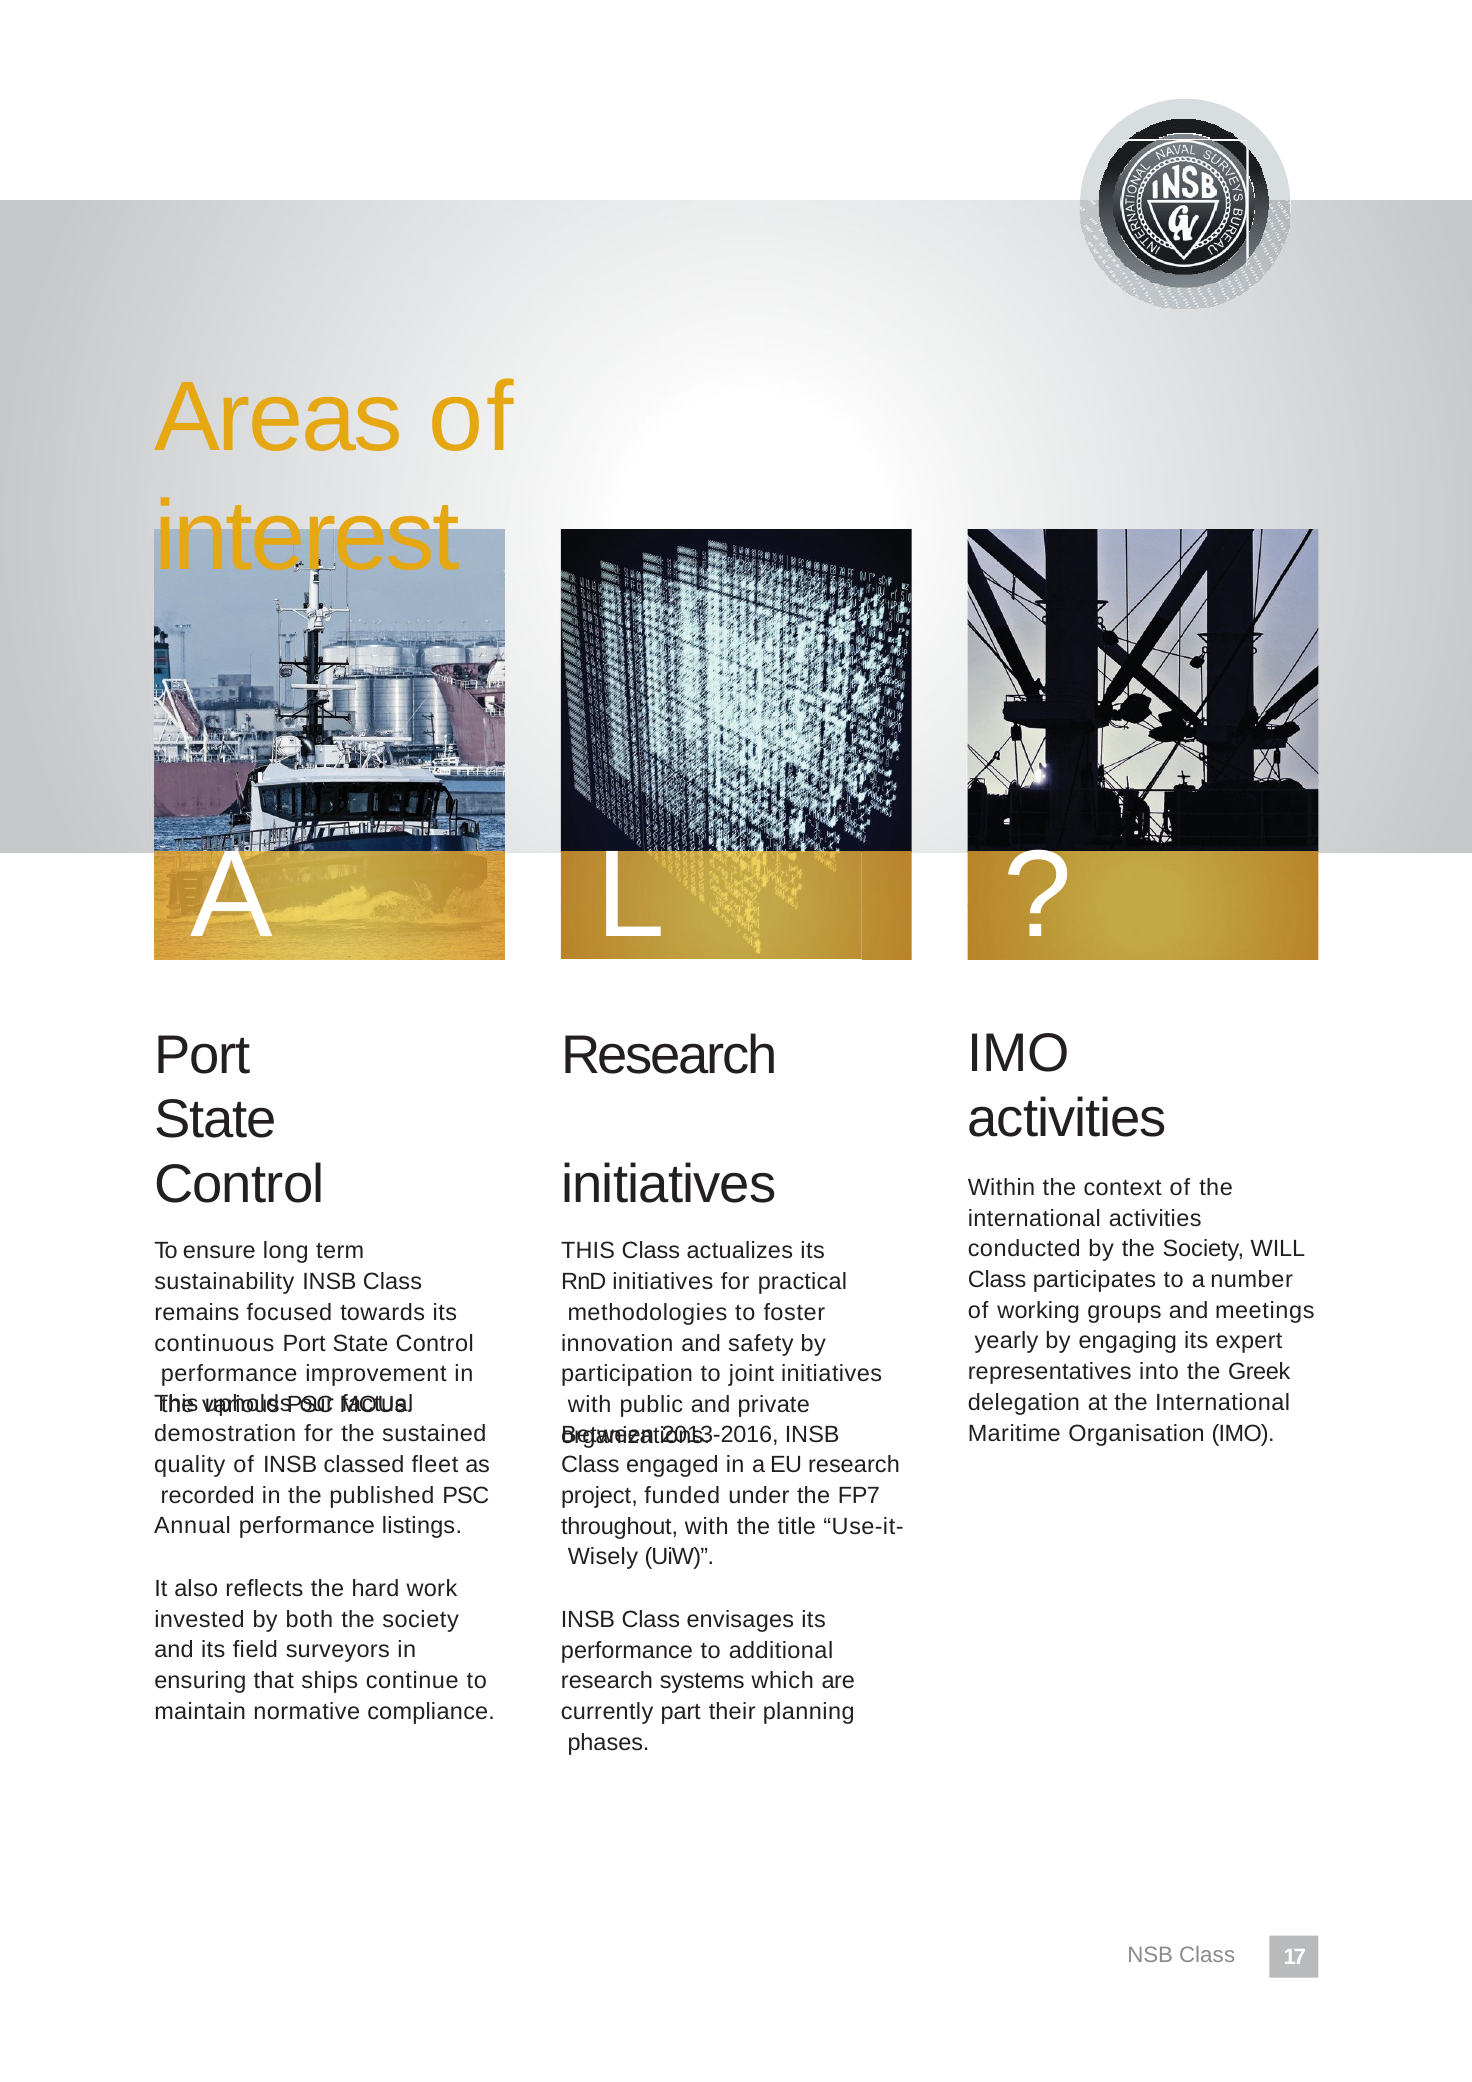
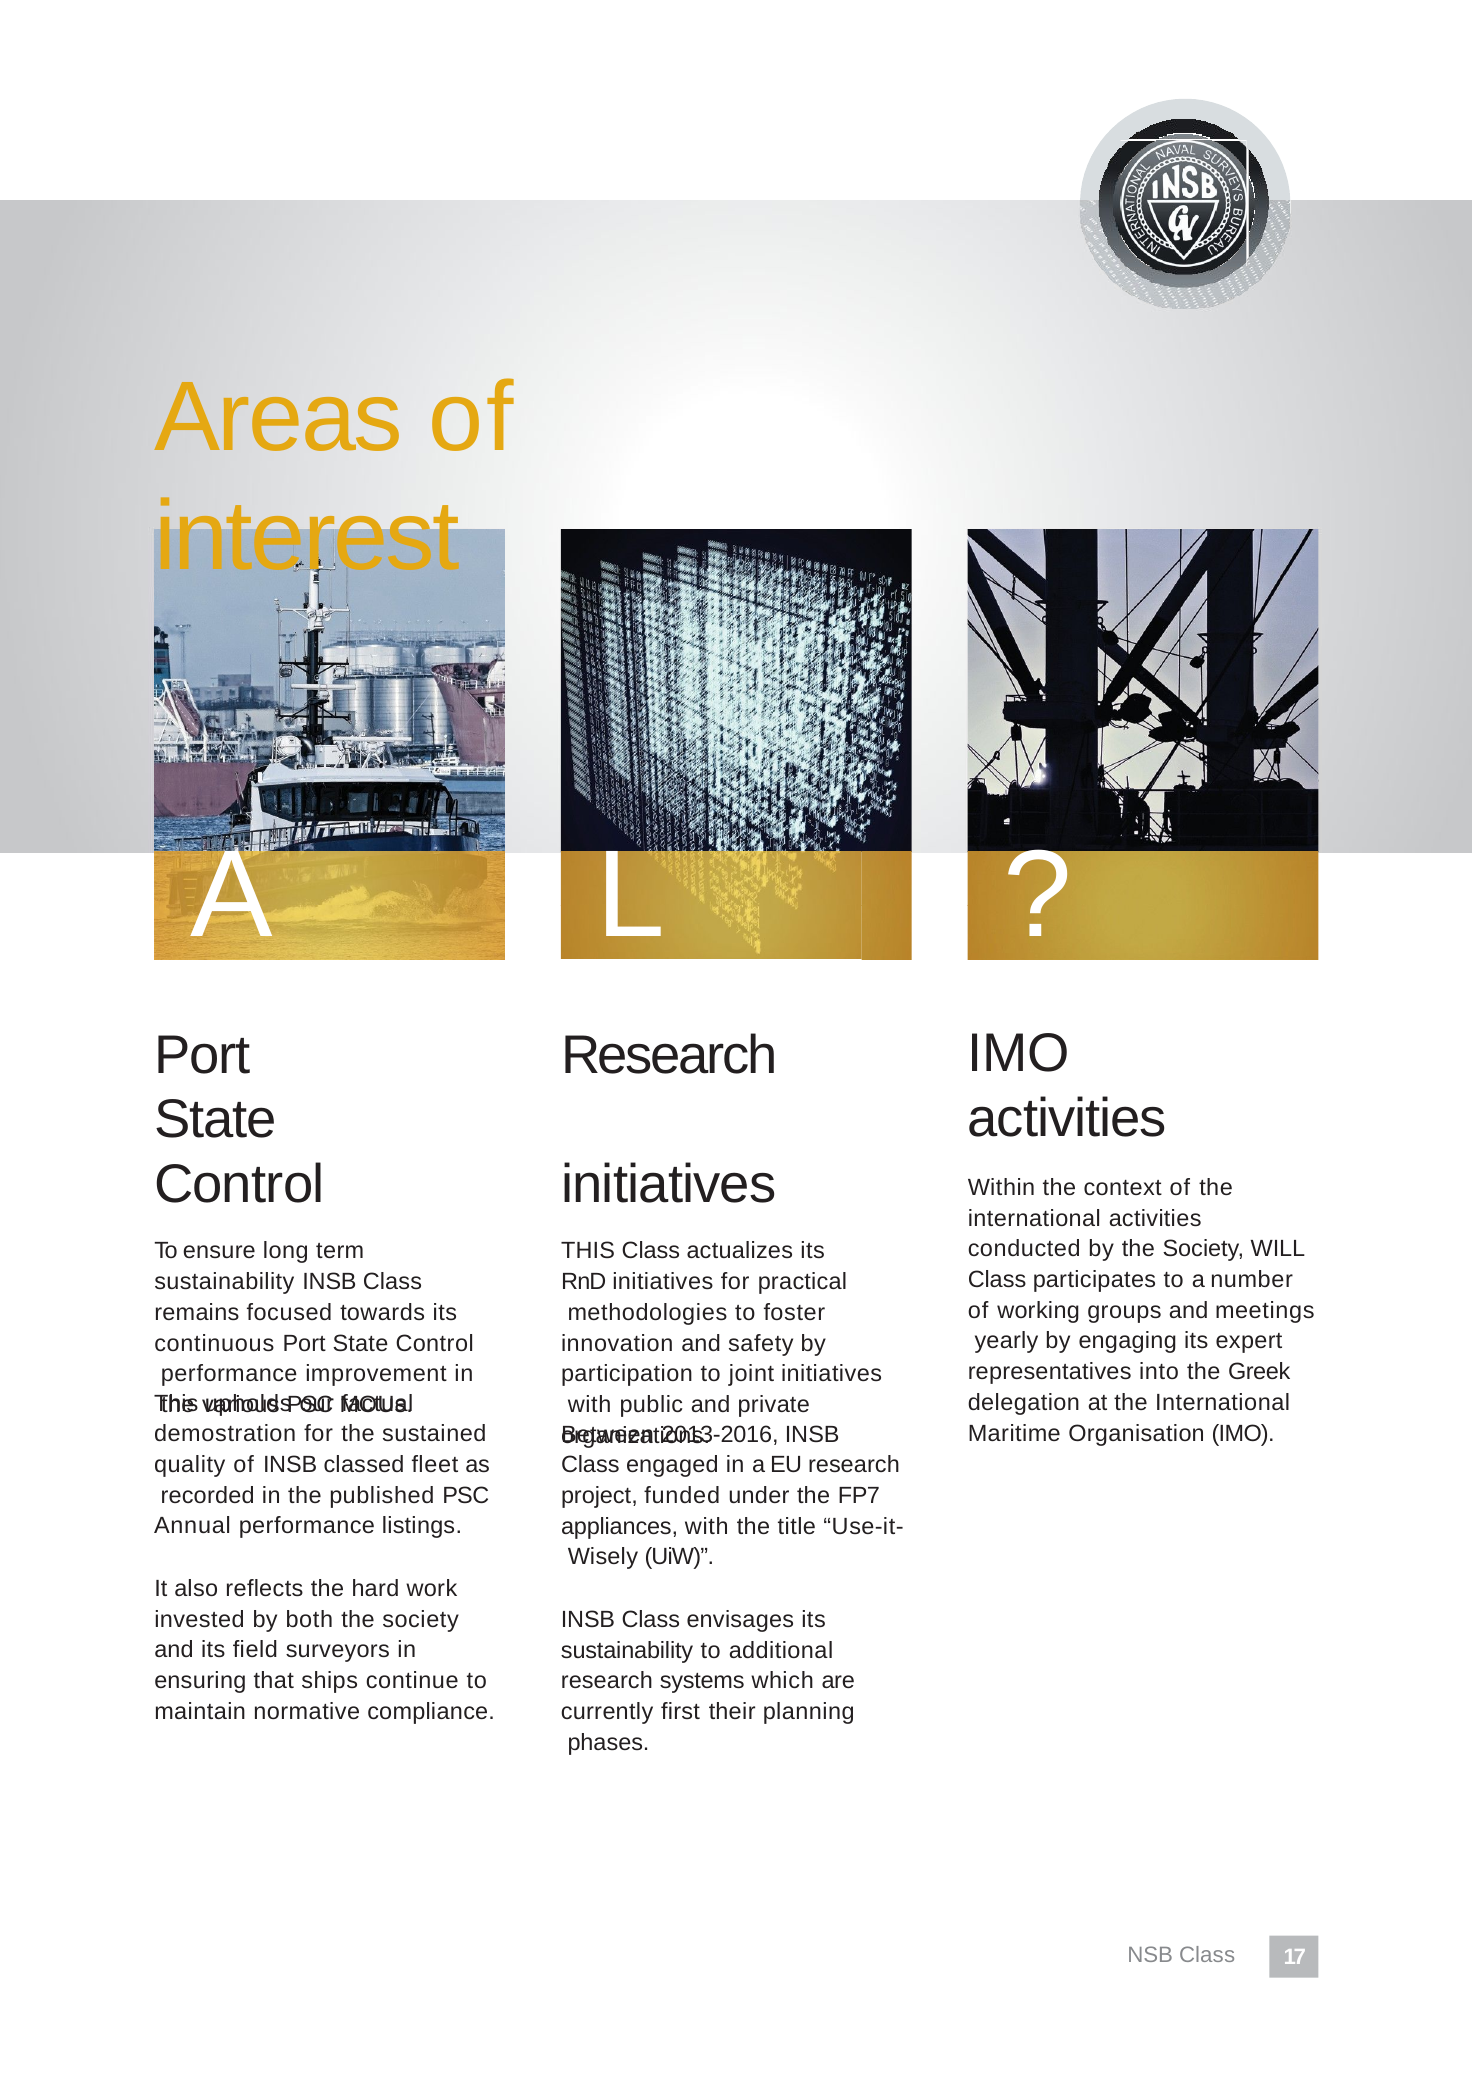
throughout: throughout -> appliances
performance at (627, 1651): performance -> sustainability
part: part -> first
